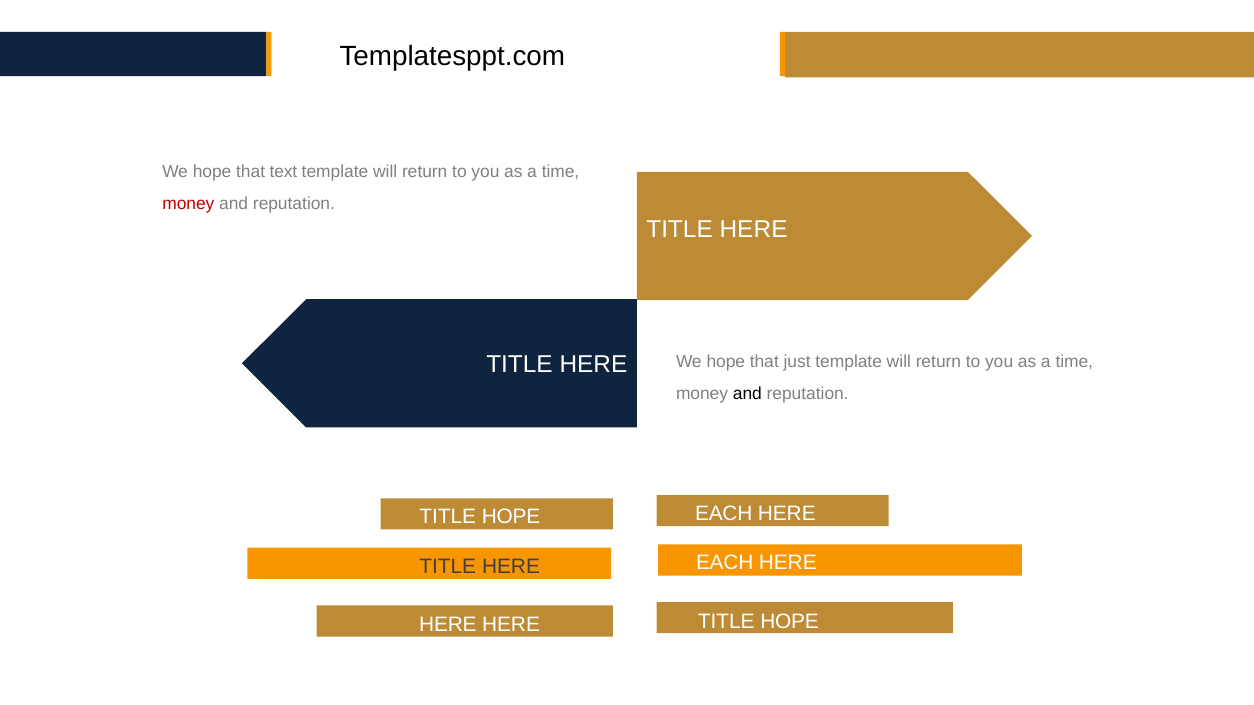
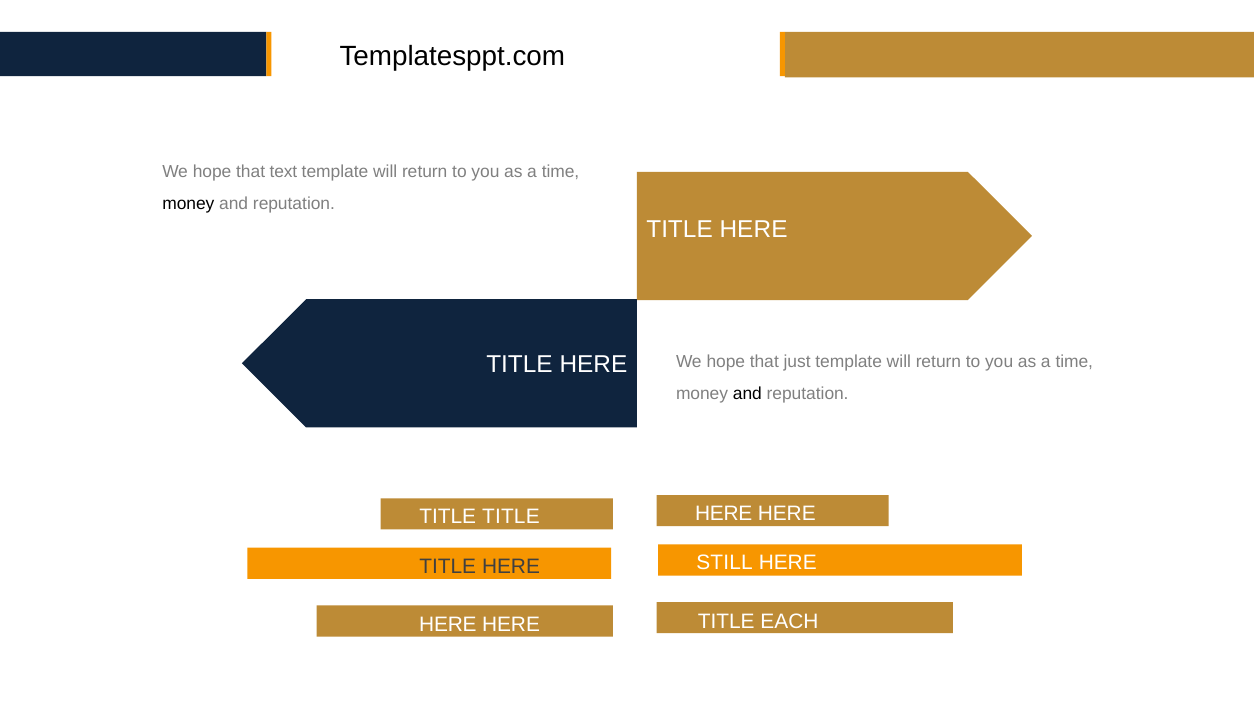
money at (188, 204) colour: red -> black
EACH at (724, 514): EACH -> HERE
HOPE at (511, 517): HOPE -> TITLE
EACH at (725, 564): EACH -> STILL
HOPE at (790, 622): HOPE -> EACH
